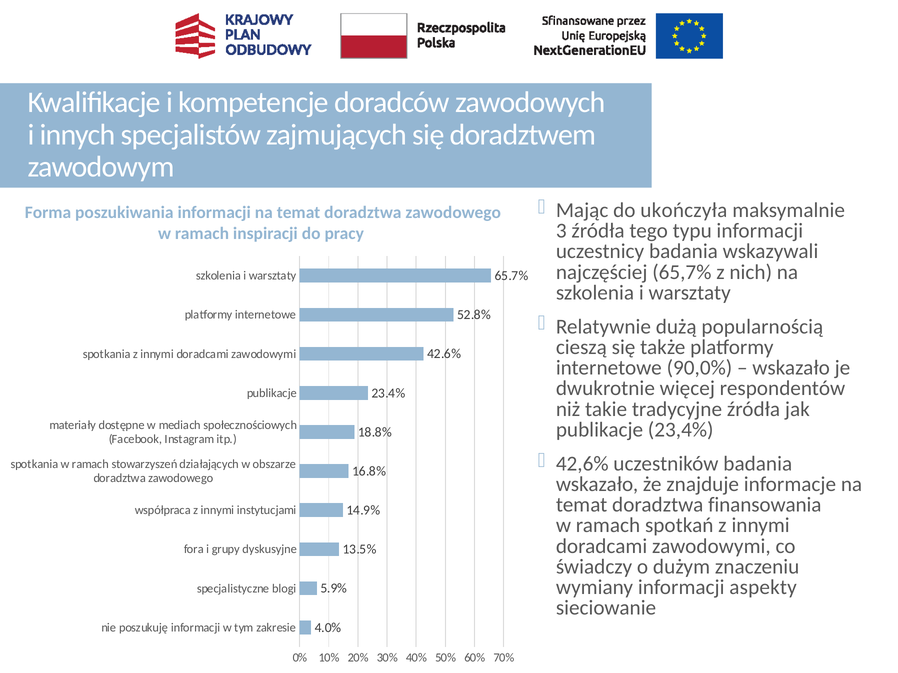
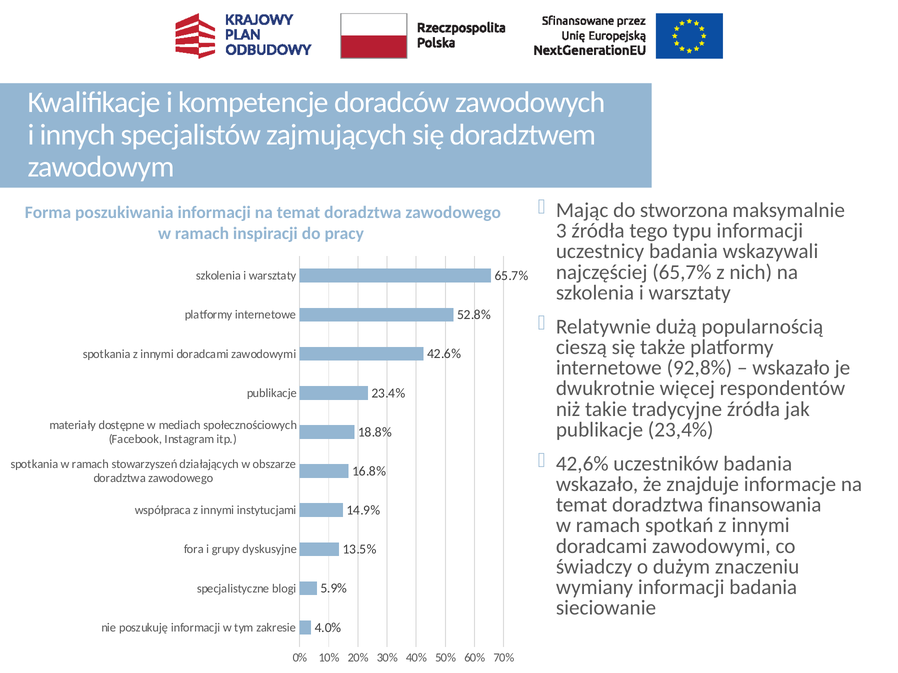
ukończyła: ukończyła -> stworzona
90,0%: 90,0% -> 92,8%
informacji aspekty: aspekty -> badania
